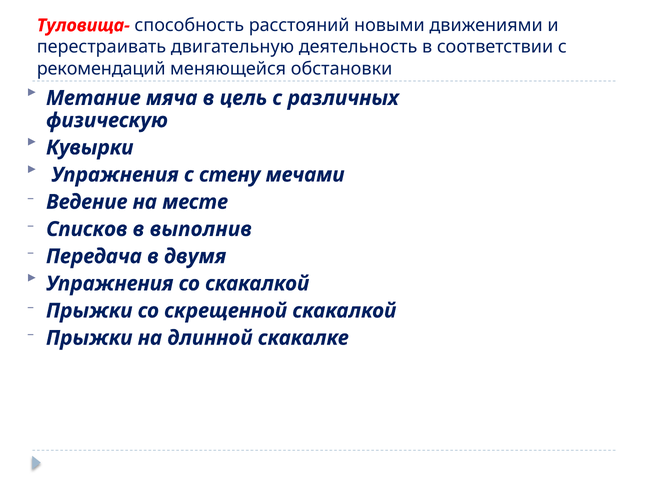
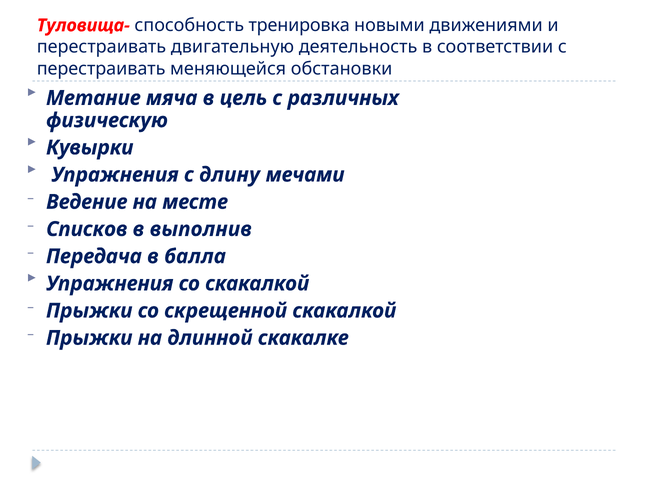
расстояний: расстояний -> тренировка
рекомендаций at (101, 69): рекомендаций -> перестраивать
стену: стену -> длину
двумя: двумя -> балла
